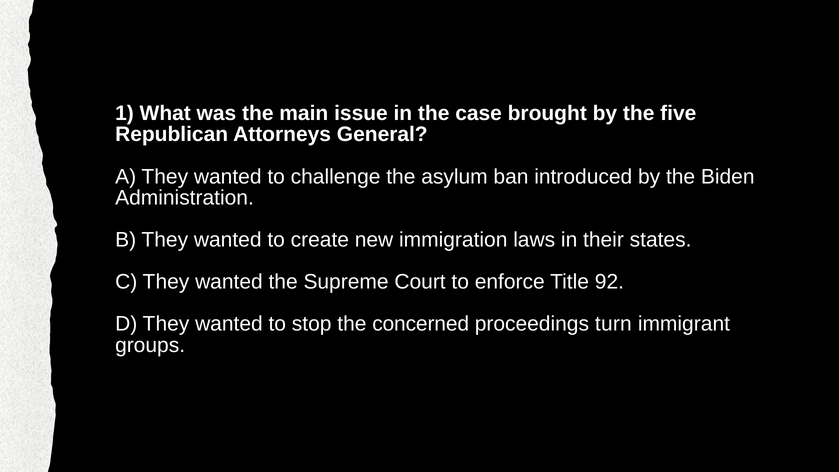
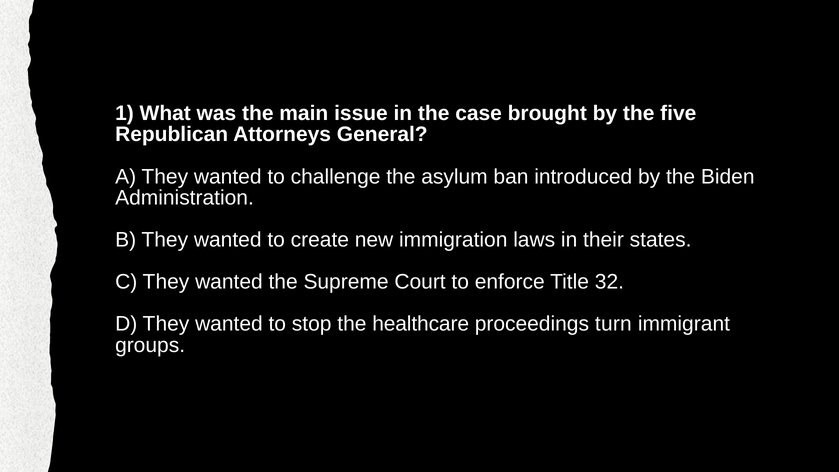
92: 92 -> 32
concerned: concerned -> healthcare
